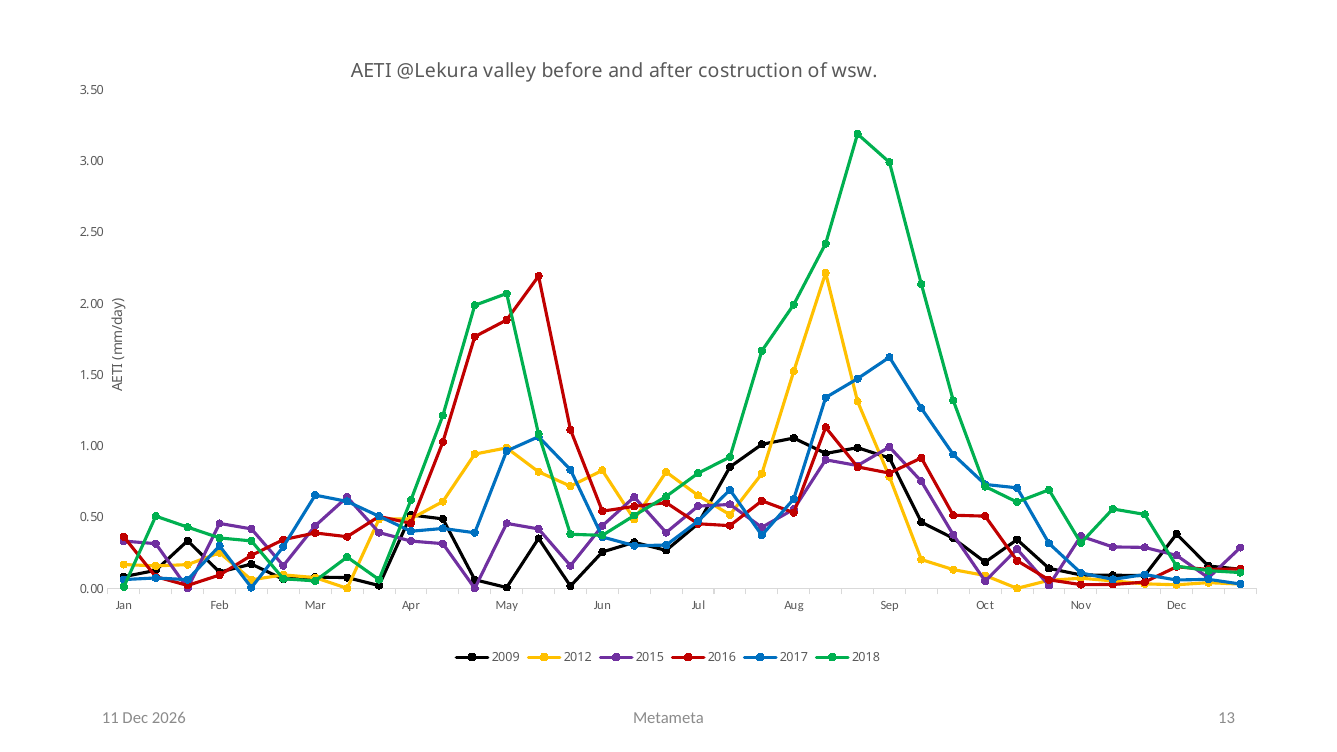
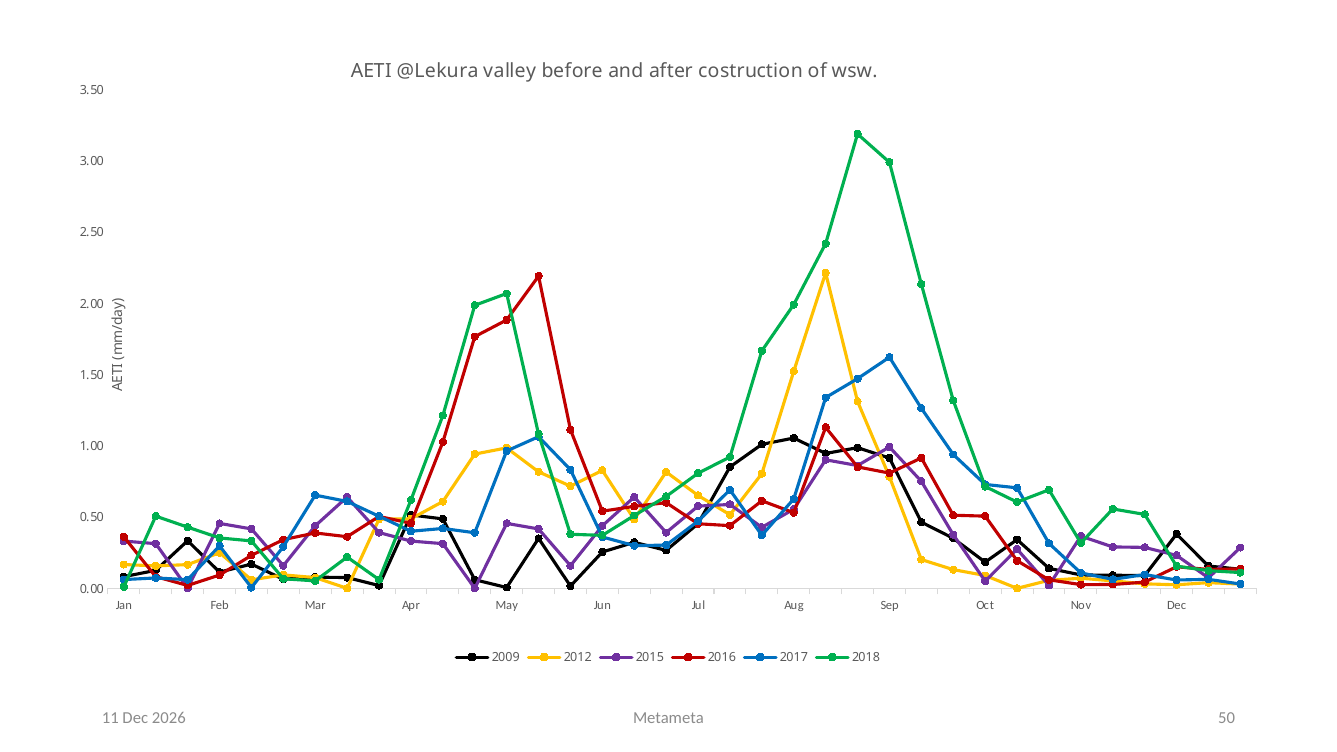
13: 13 -> 50
